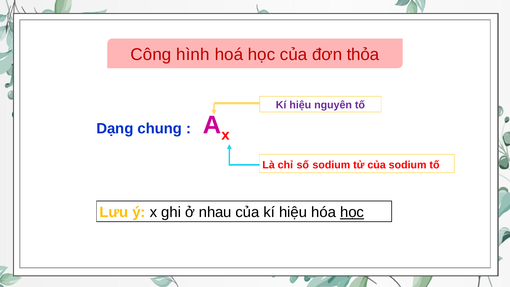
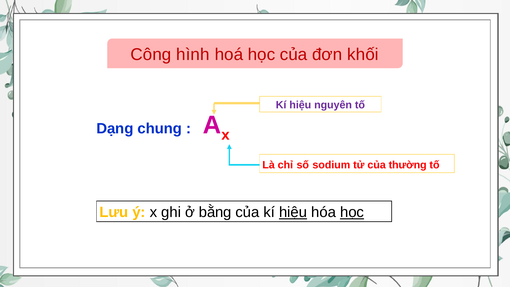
thỏa: thỏa -> khối
của sodium: sodium -> thường
nhau: nhau -> bằng
hiệu at (293, 212) underline: none -> present
